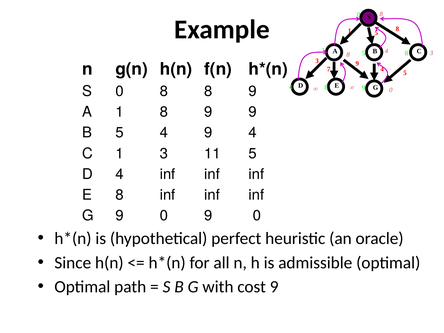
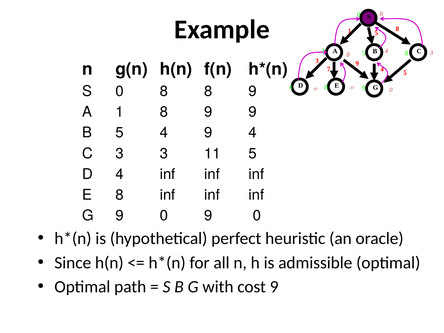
C 1: 1 -> 3
